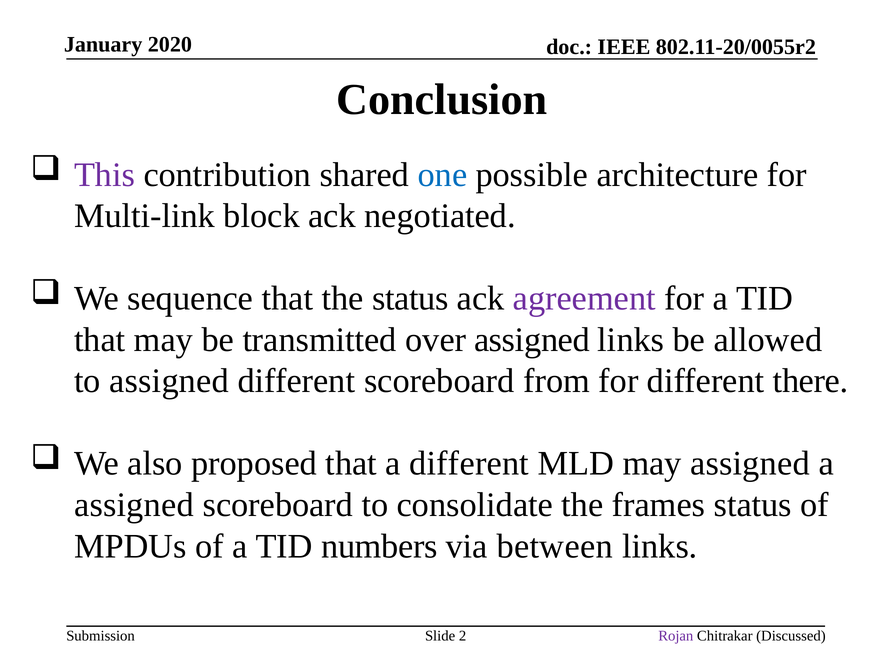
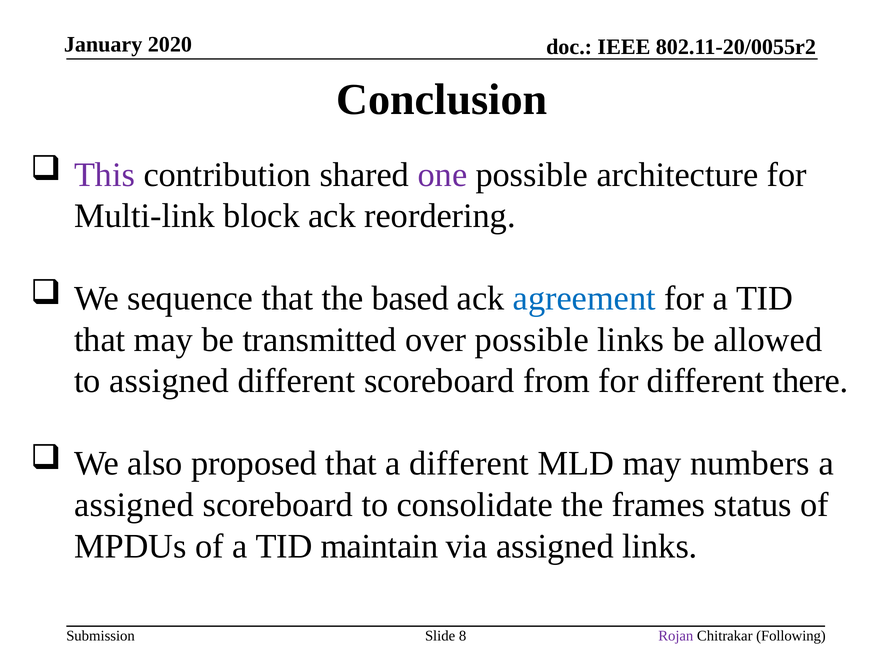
one colour: blue -> purple
negotiated: negotiated -> reordering
the status: status -> based
agreement colour: purple -> blue
over assigned: assigned -> possible
may assigned: assigned -> numbers
numbers: numbers -> maintain
via between: between -> assigned
2: 2 -> 8
Discussed: Discussed -> Following
